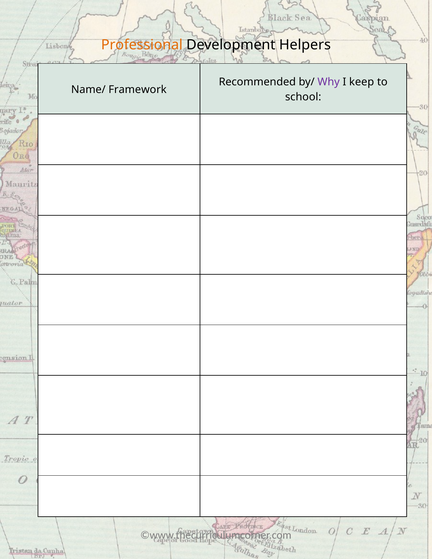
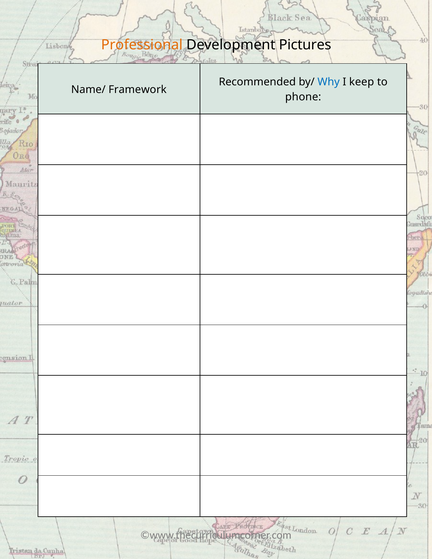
Helpers: Helpers -> Pictures
Why colour: purple -> blue
school: school -> phone
